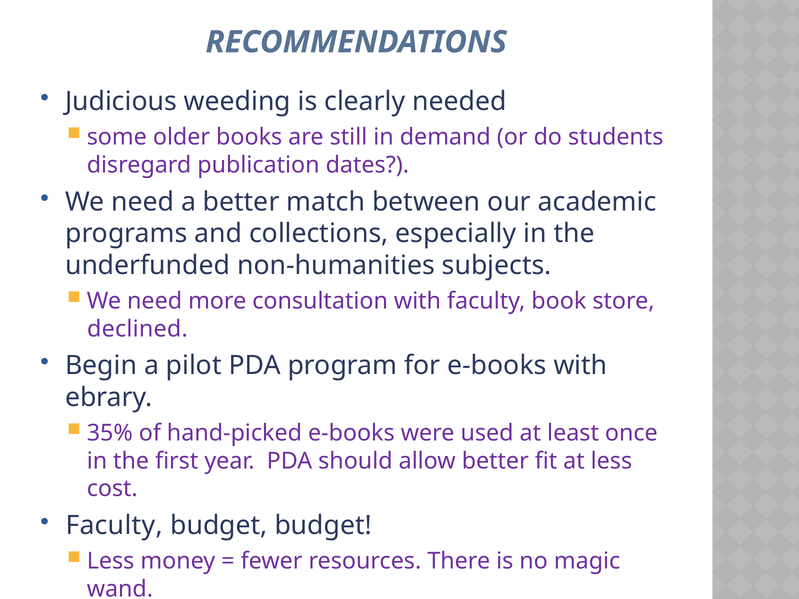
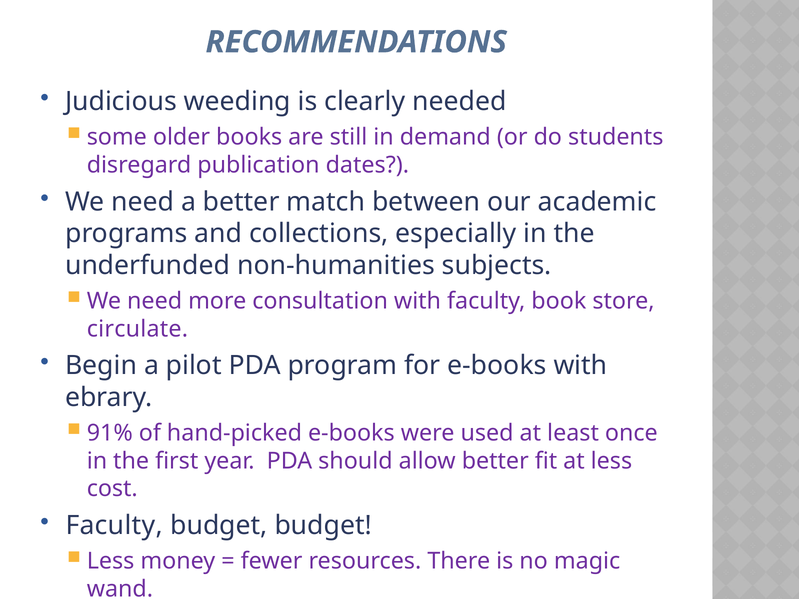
declined: declined -> circulate
35%: 35% -> 91%
